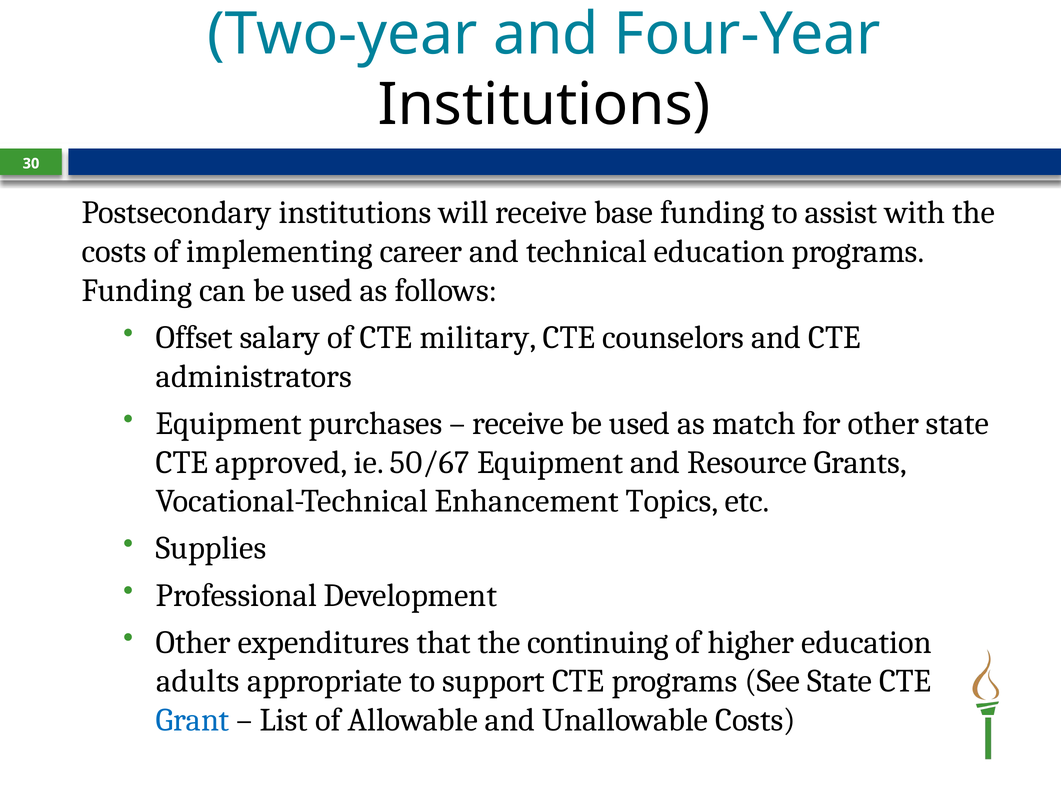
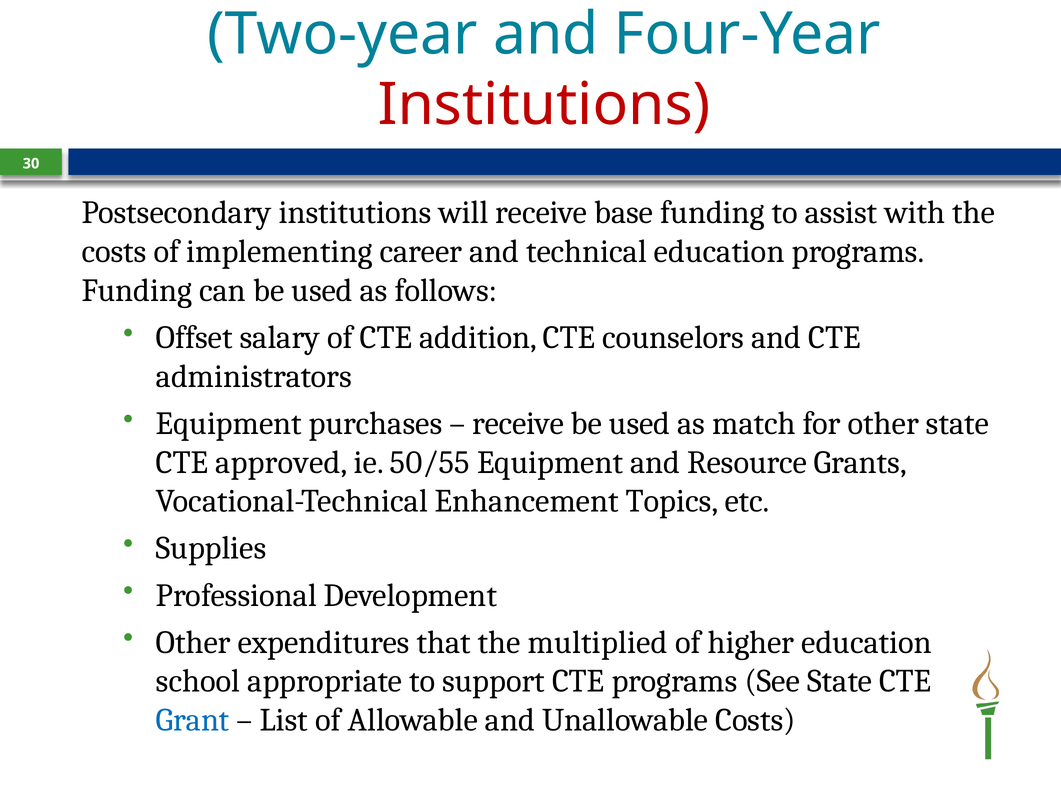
Institutions at (544, 105) colour: black -> red
military: military -> addition
50/67: 50/67 -> 50/55
continuing: continuing -> multiplied
adults: adults -> school
